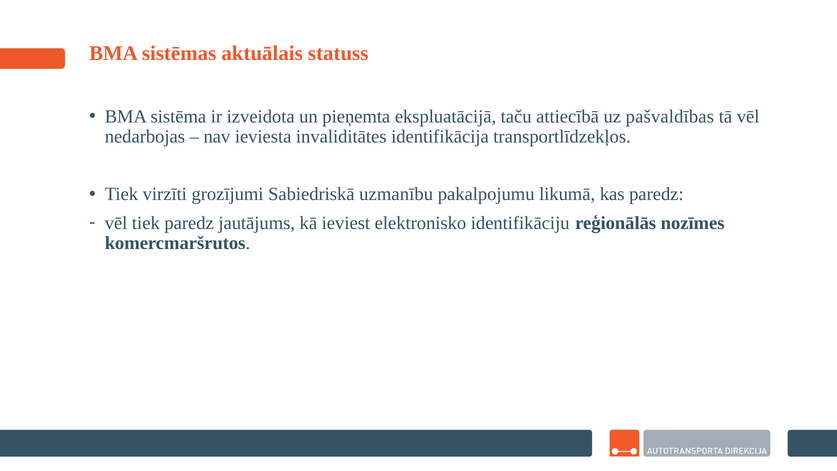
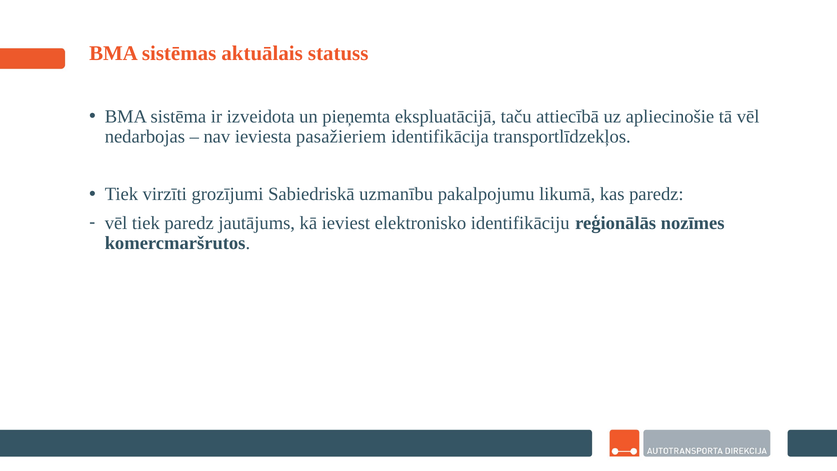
pašvaldības: pašvaldības -> apliecinošie
invaliditātes: invaliditātes -> pasažieriem
